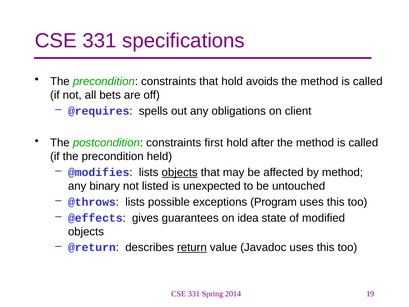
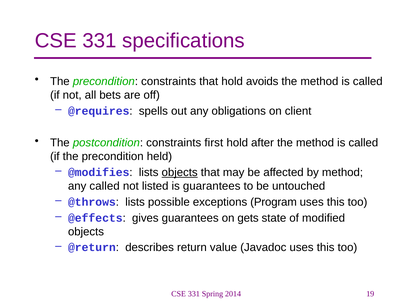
any binary: binary -> called
is unexpected: unexpected -> guarantees
idea: idea -> gets
return underline: present -> none
